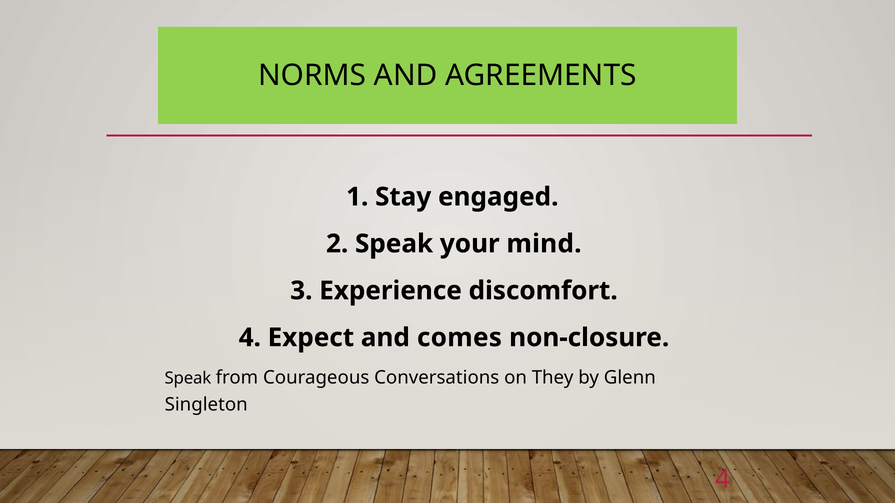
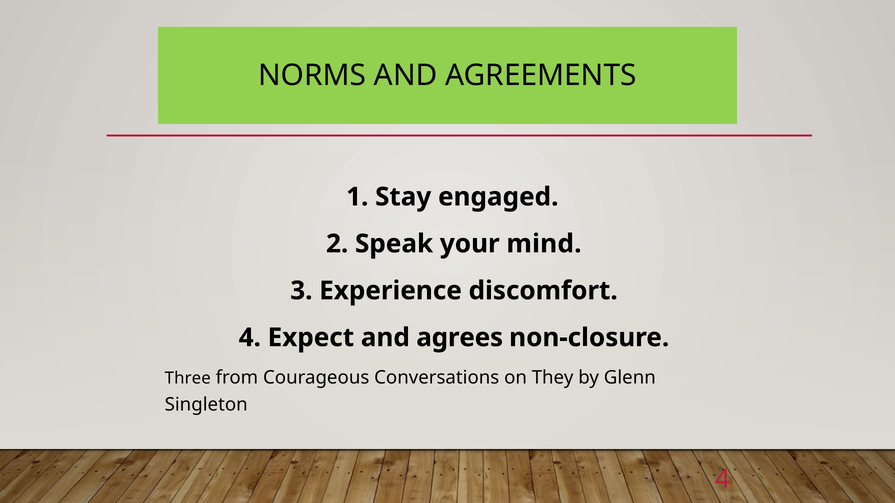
comes: comes -> agrees
Speak at (188, 379): Speak -> Three
